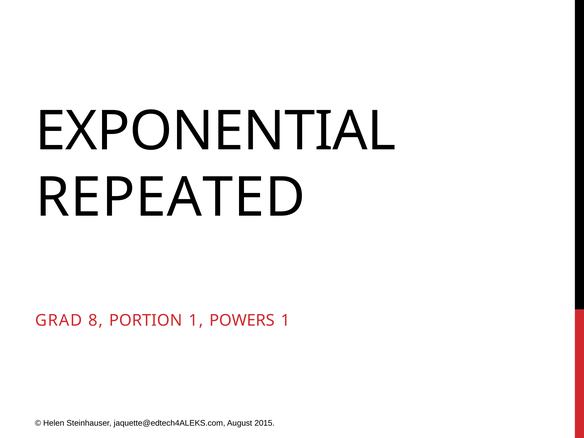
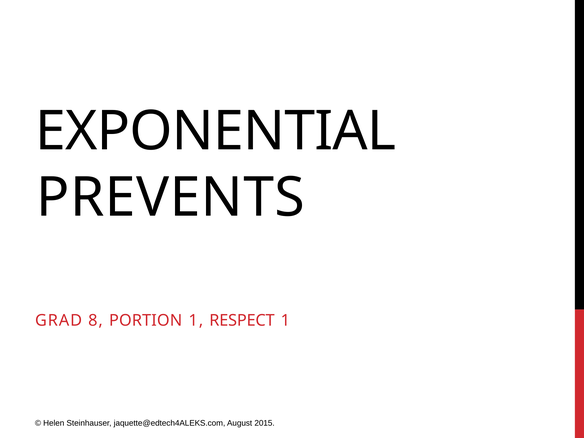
REPEATED: REPEATED -> PREVENTS
POWERS: POWERS -> RESPECT
